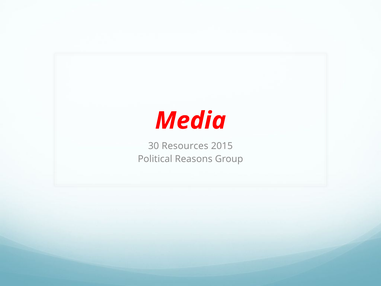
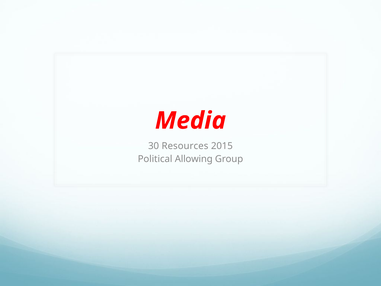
Reasons: Reasons -> Allowing
